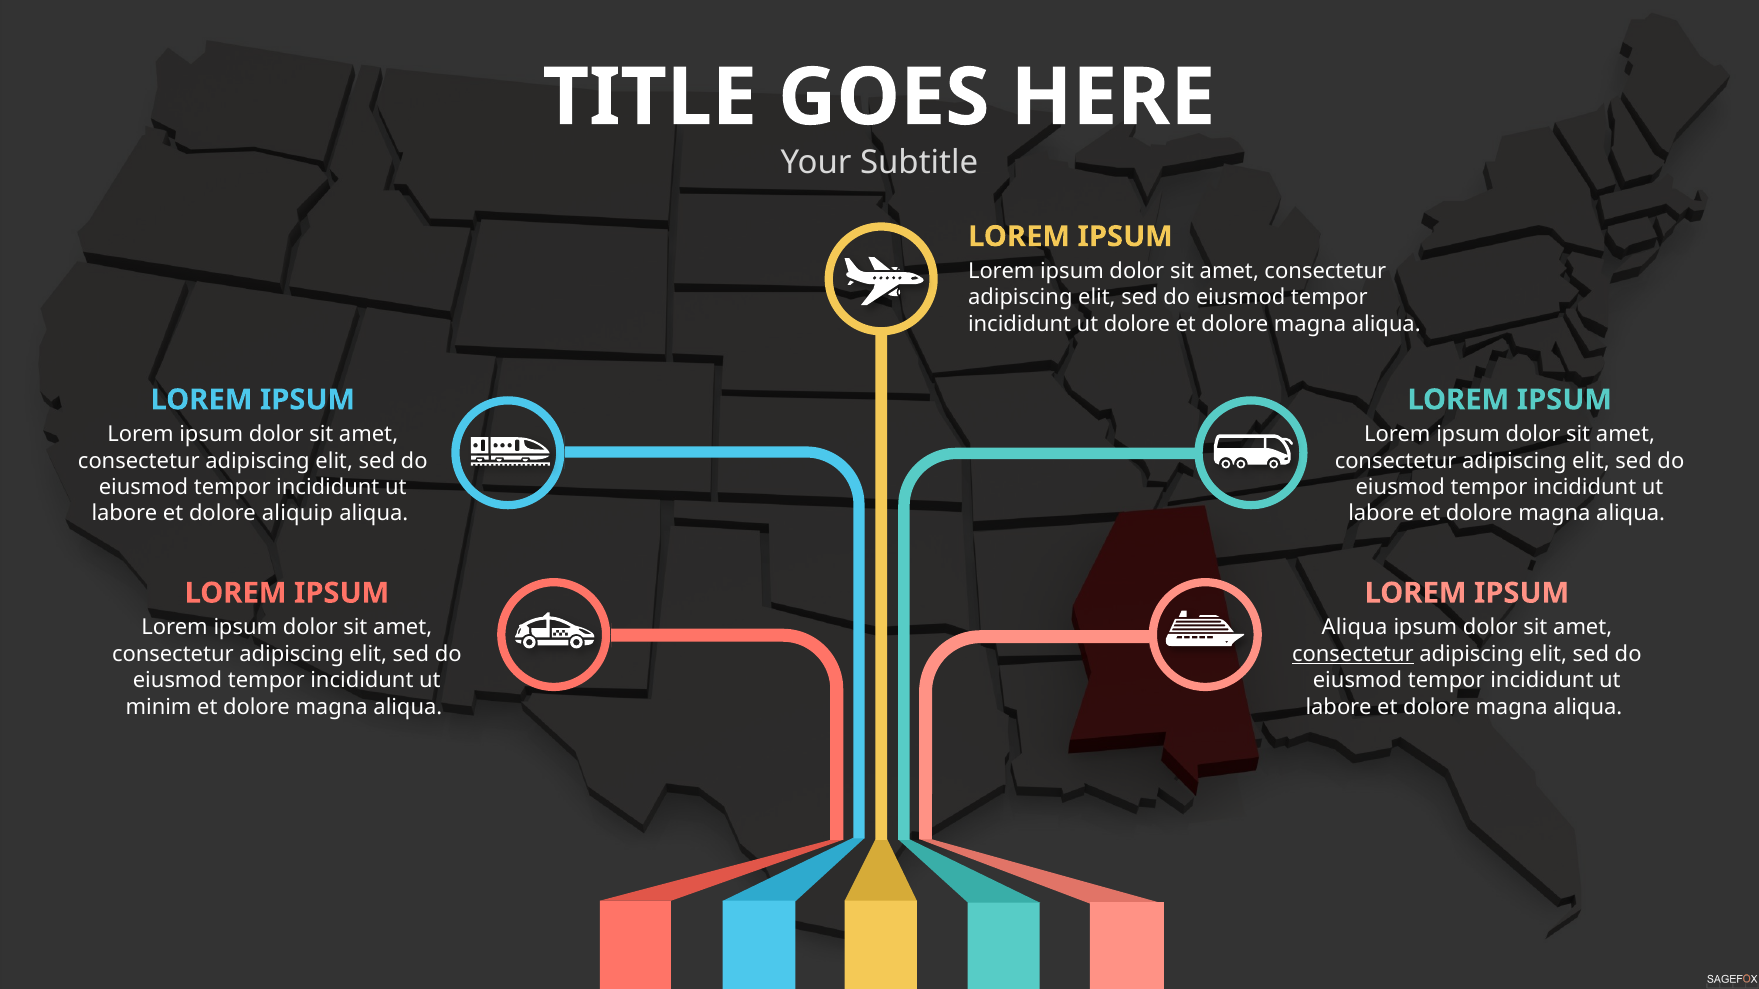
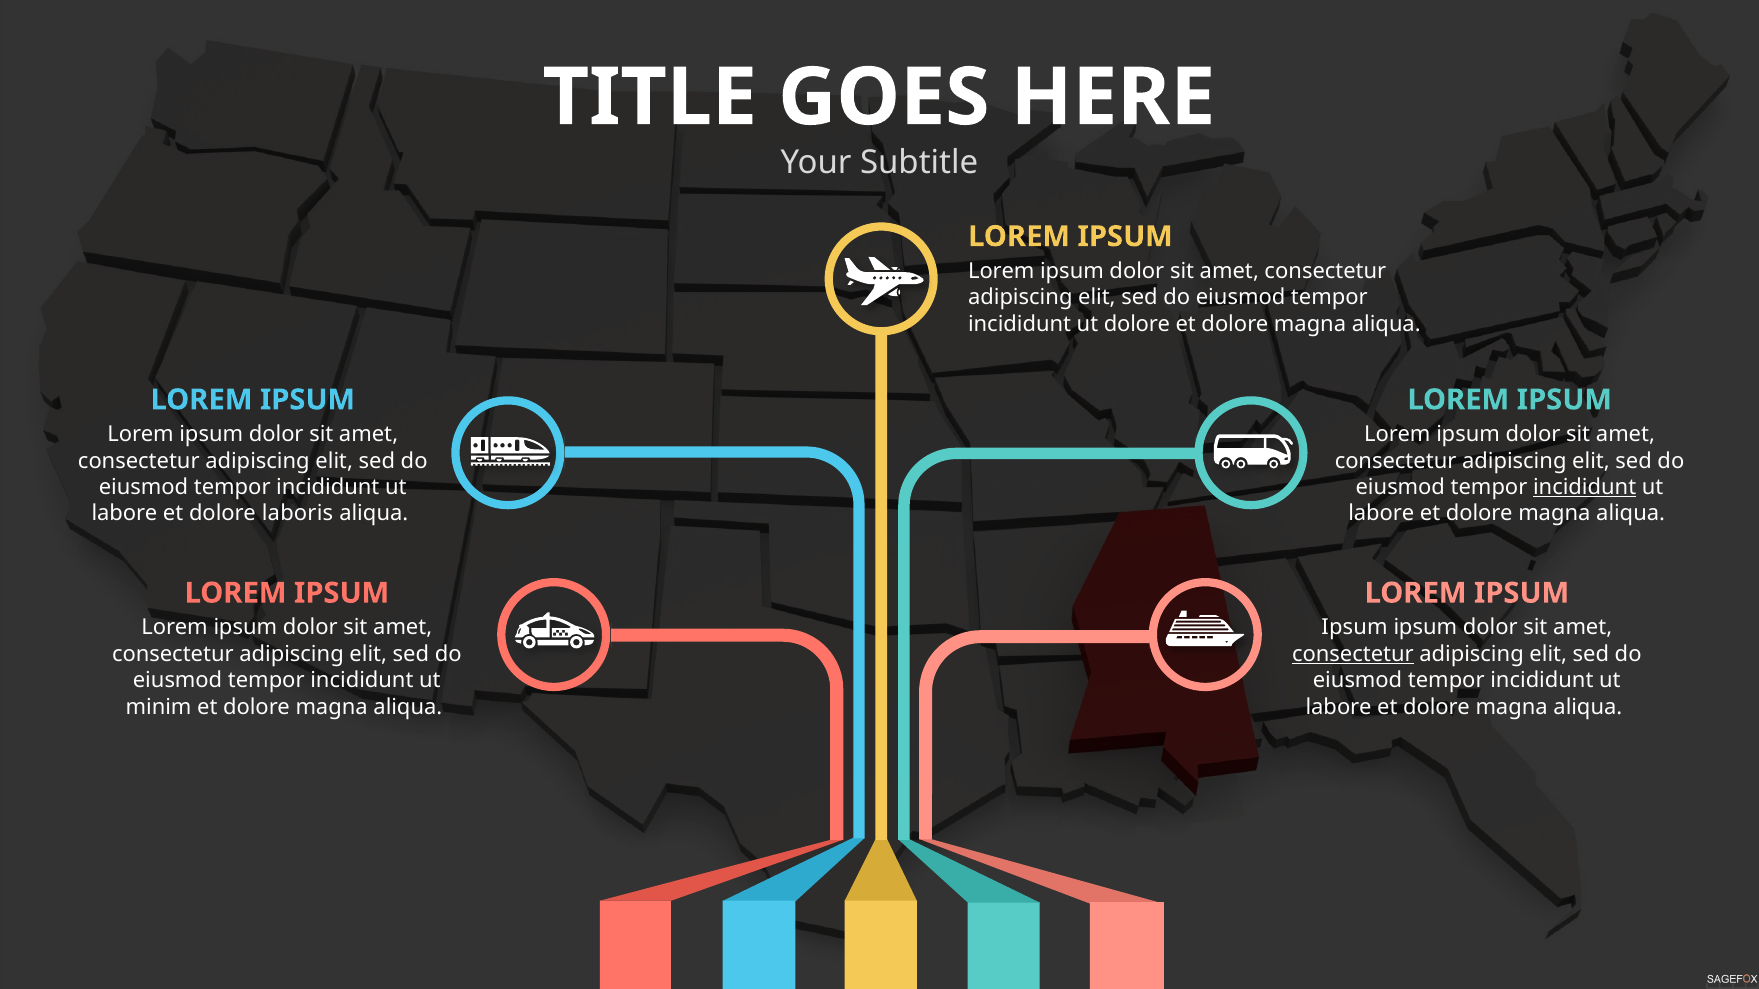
incididunt at (1585, 487) underline: none -> present
aliquip: aliquip -> laboris
Aliqua at (1354, 628): Aliqua -> Ipsum
